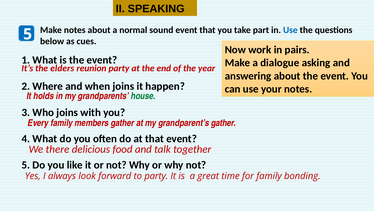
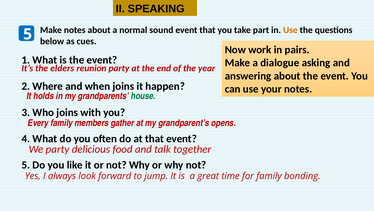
Use at (290, 30) colour: blue -> orange
grandparent’s gather: gather -> opens
We there: there -> party
to party: party -> jump
